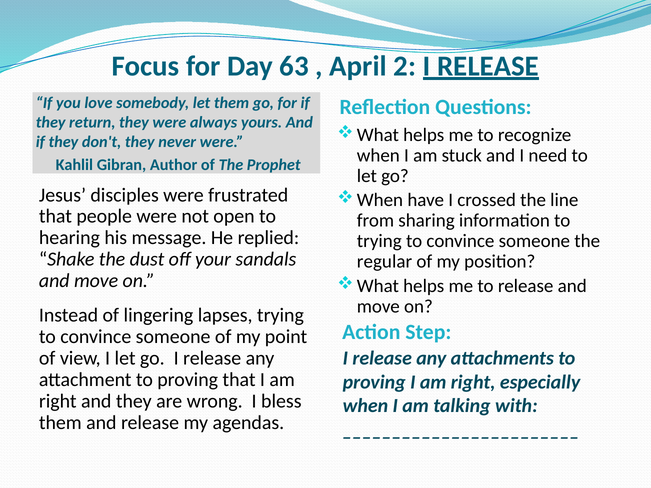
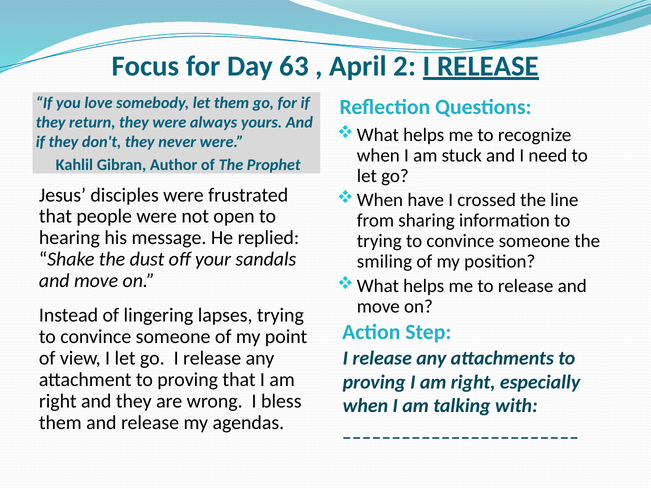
regular: regular -> smiling
